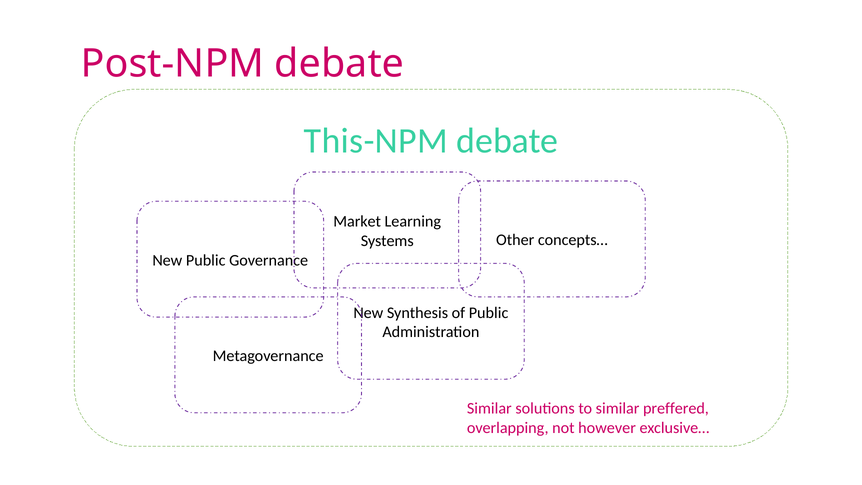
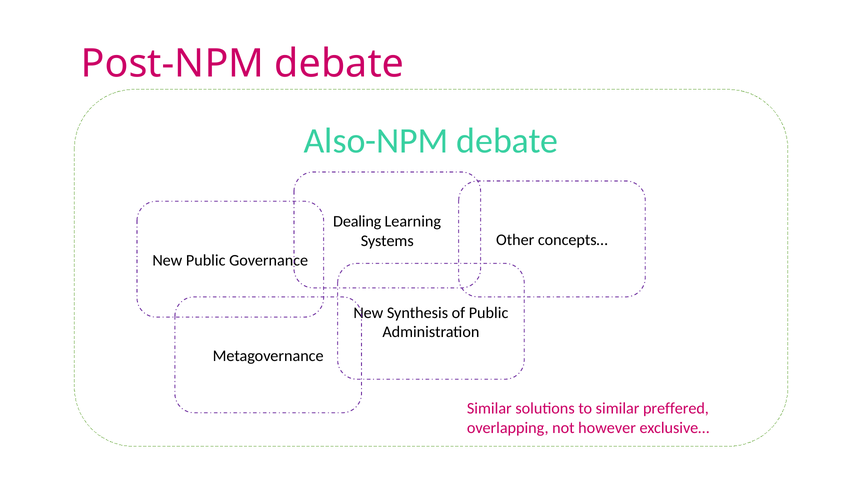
This-NPM: This-NPM -> Also-NPM
Market: Market -> Dealing
